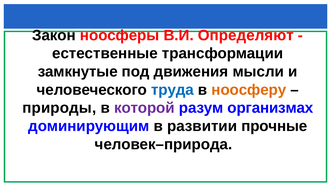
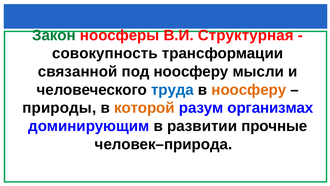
Закон colour: black -> green
Определяют: Определяют -> Структурная
естественные: естественные -> совокупность
замкнутые: замкнутые -> связанной
под движения: движения -> ноосферу
которой colour: purple -> orange
